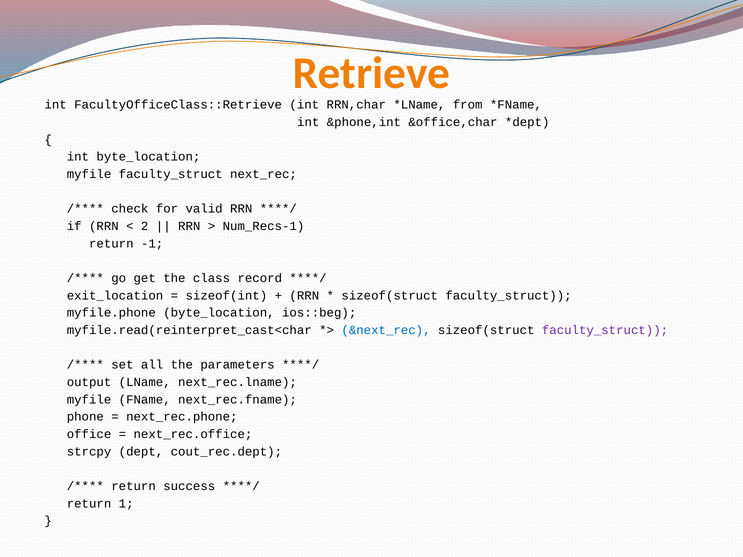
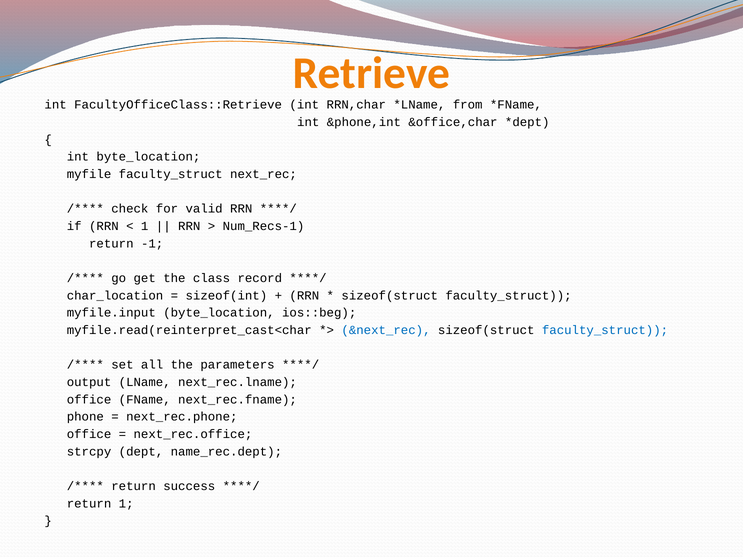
2 at (145, 226): 2 -> 1
exit_location: exit_location -> char_location
myfile.phone: myfile.phone -> myfile.input
faculty_struct at (605, 330) colour: purple -> blue
myfile at (89, 400): myfile -> office
cout_rec.dept: cout_rec.dept -> name_rec.dept
